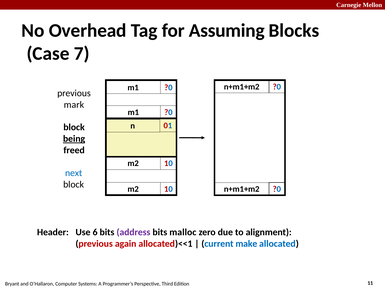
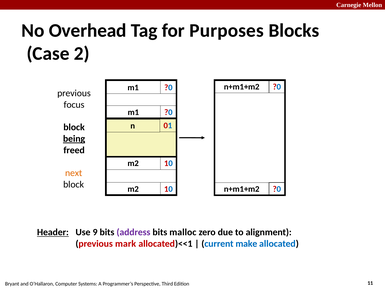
Assuming: Assuming -> Purposes
7: 7 -> 2
mark: mark -> focus
next colour: blue -> orange
Header underline: none -> present
6: 6 -> 9
again: again -> mark
